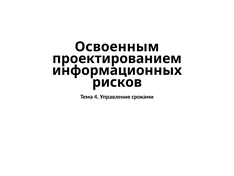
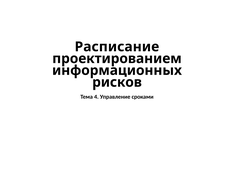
Освоенным: Освоенным -> Расписание
